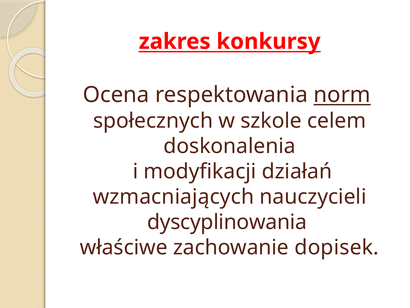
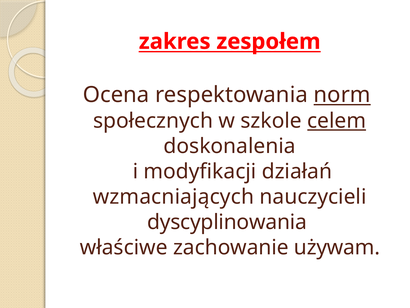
konkursy: konkursy -> zespołem
celem underline: none -> present
dopisek: dopisek -> używam
